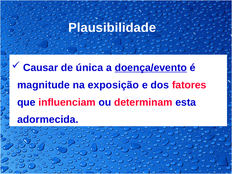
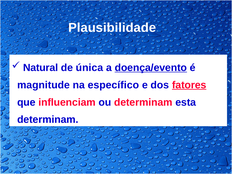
Causar: Causar -> Natural
exposição: exposição -> específico
fatores underline: none -> present
adormecida at (48, 120): adormecida -> determinam
